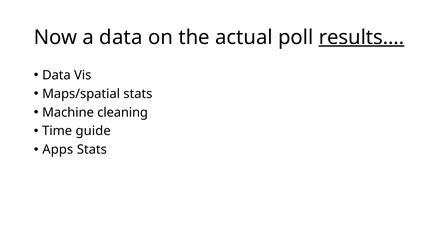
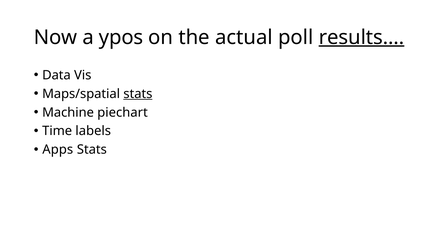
a data: data -> ypos
stats at (138, 94) underline: none -> present
cleaning: cleaning -> piechart
guide: guide -> labels
